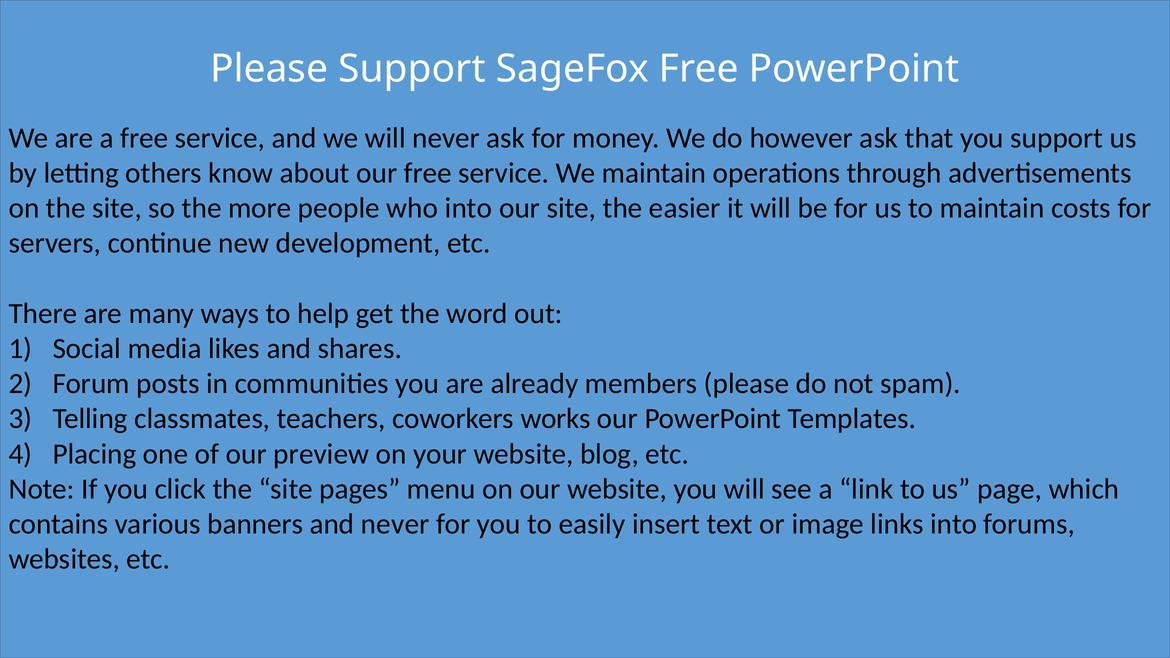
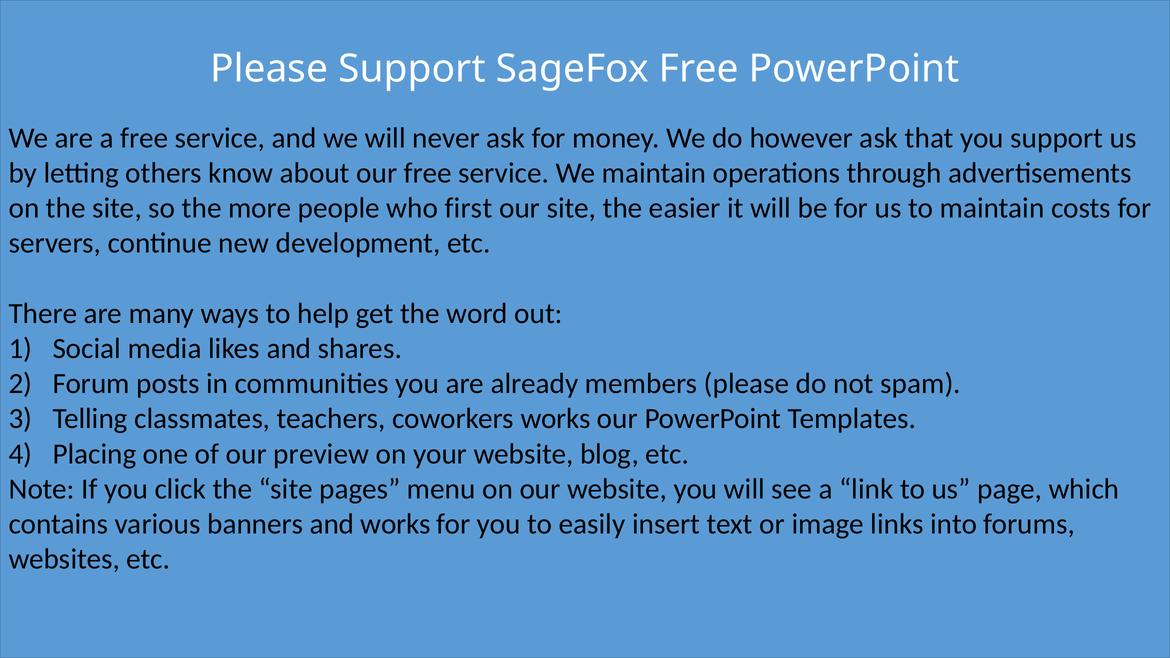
who into: into -> first
and never: never -> works
